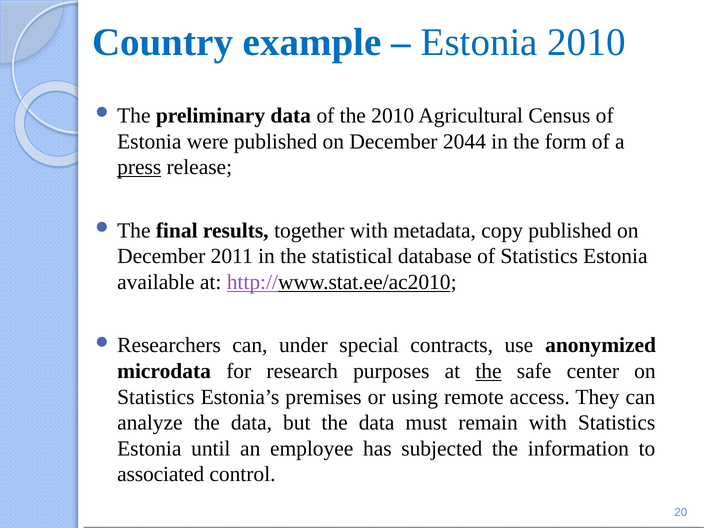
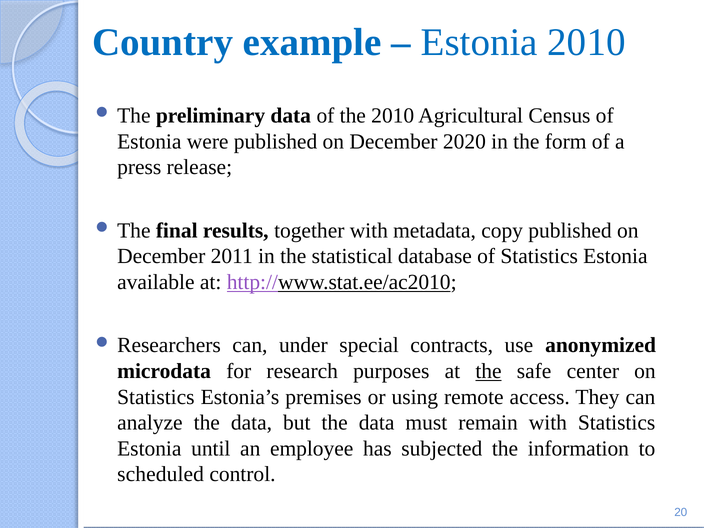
2044: 2044 -> 2020
press underline: present -> none
associated: associated -> scheduled
